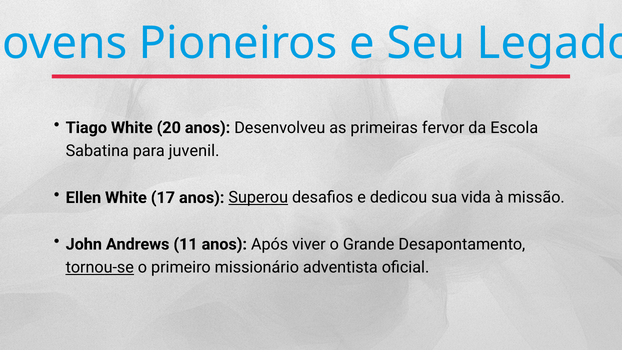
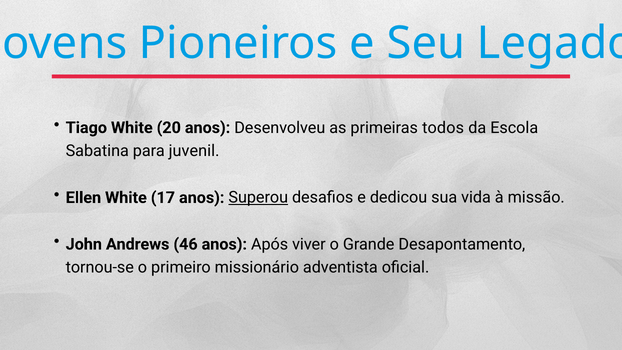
fervor: fervor -> todos
11: 11 -> 46
tornou-se underline: present -> none
